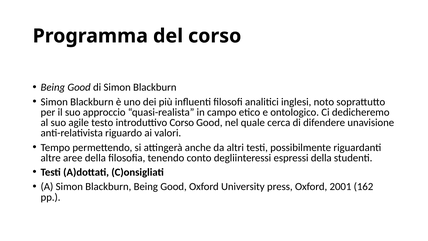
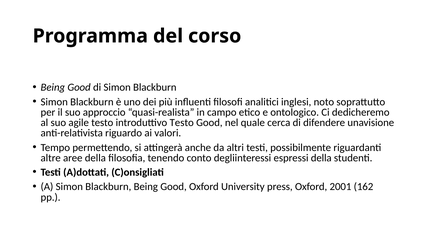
introduttivo Corso: Corso -> Testo
